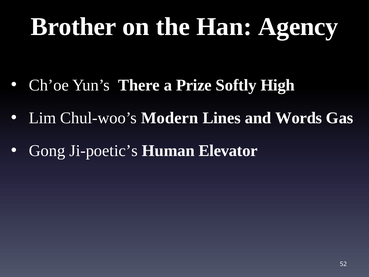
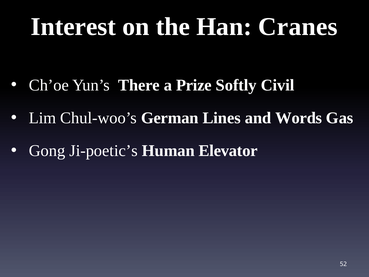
Brother: Brother -> Interest
Agency: Agency -> Cranes
High: High -> Civil
Modern: Modern -> German
